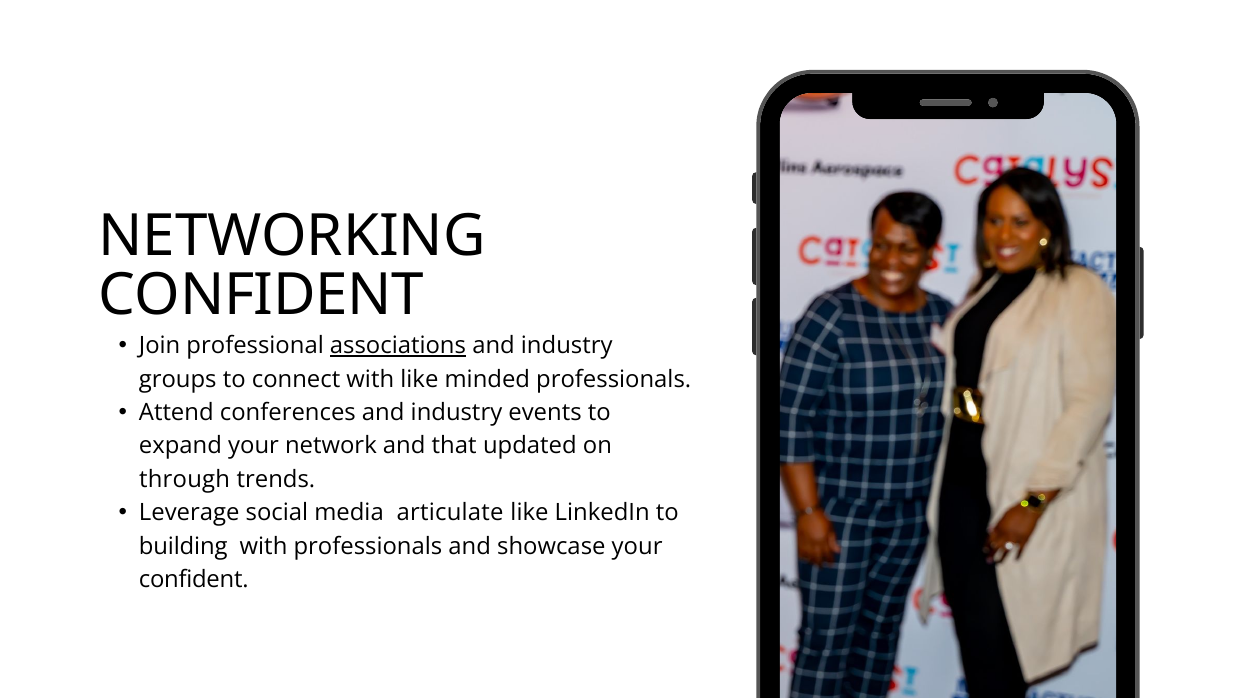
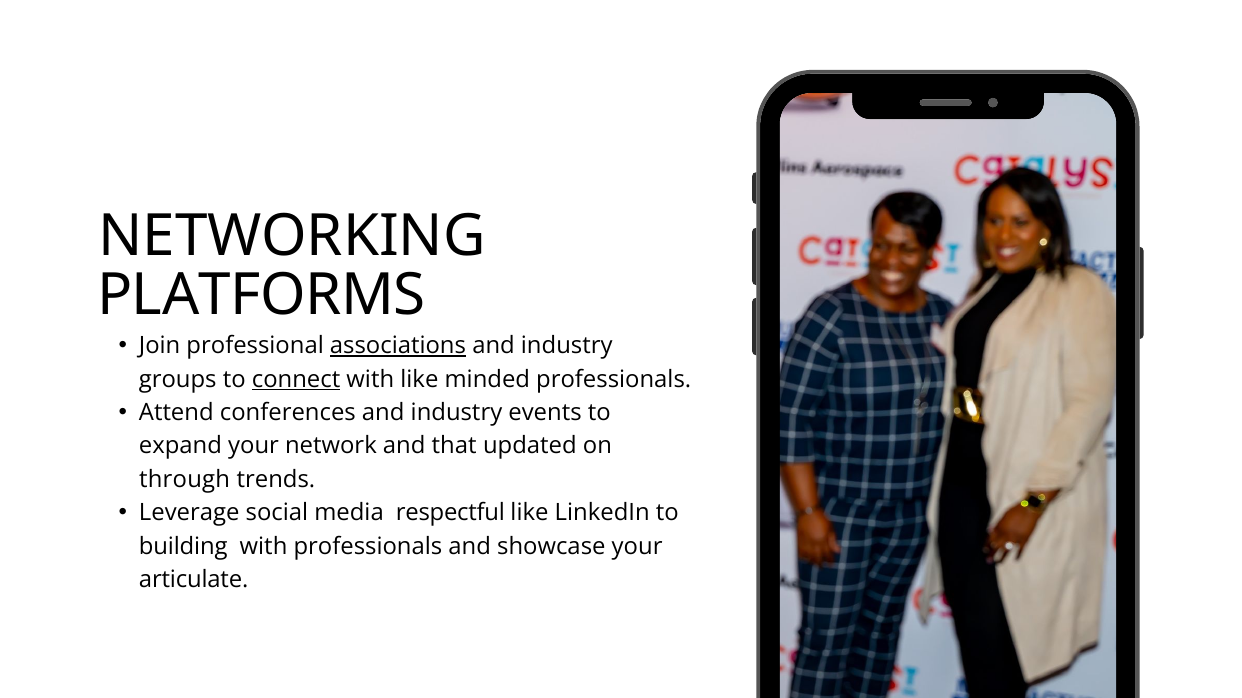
CONFIDENT at (261, 295): CONFIDENT -> PLATFORMS
connect underline: none -> present
articulate: articulate -> respectful
confident at (194, 580): confident -> articulate
